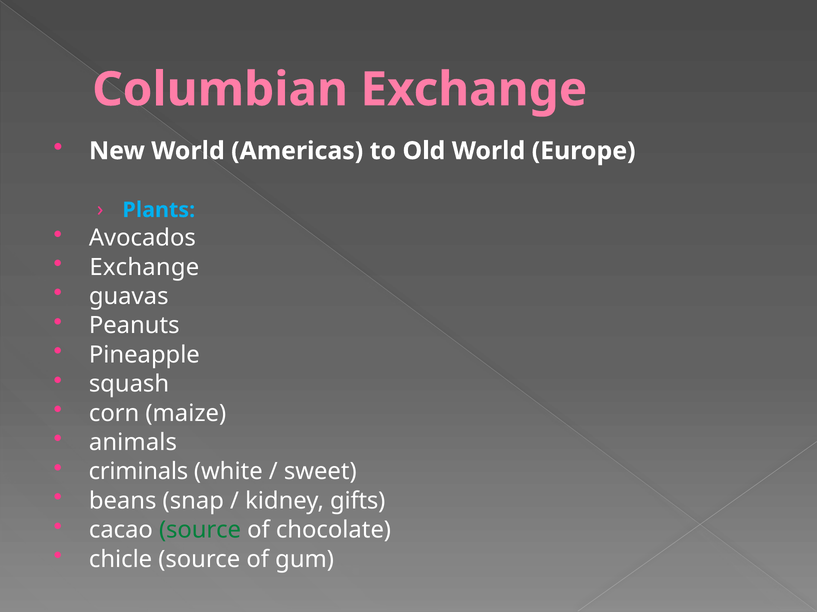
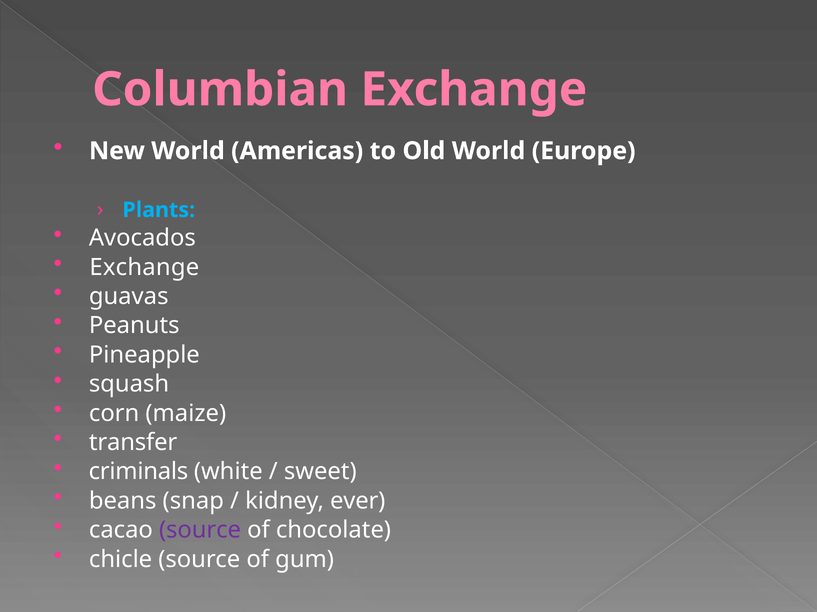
animals: animals -> transfer
gifts: gifts -> ever
source at (200, 531) colour: green -> purple
